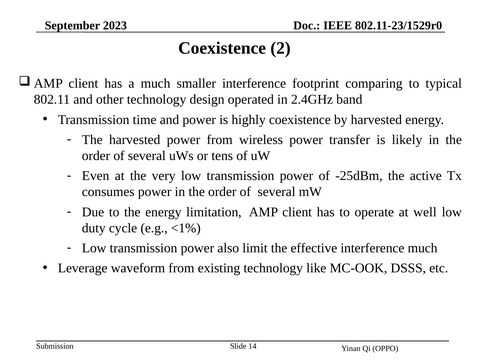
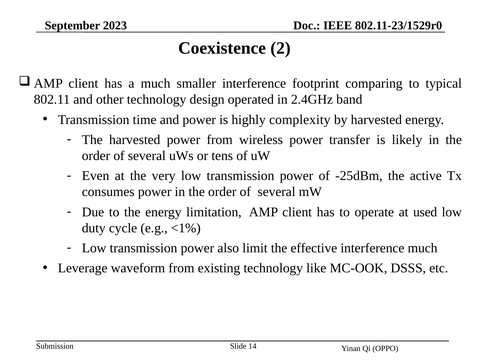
highly coexistence: coexistence -> complexity
well: well -> used
